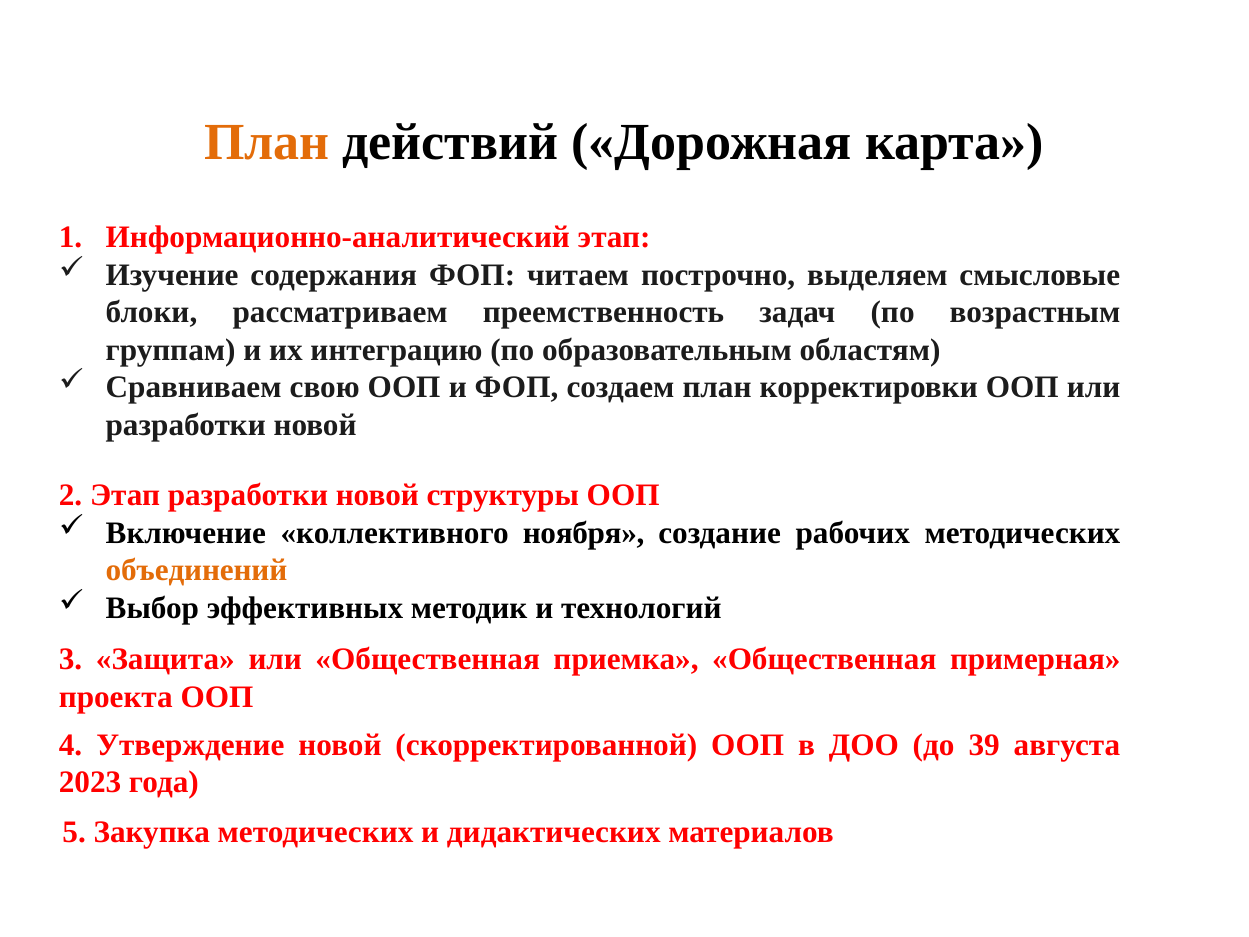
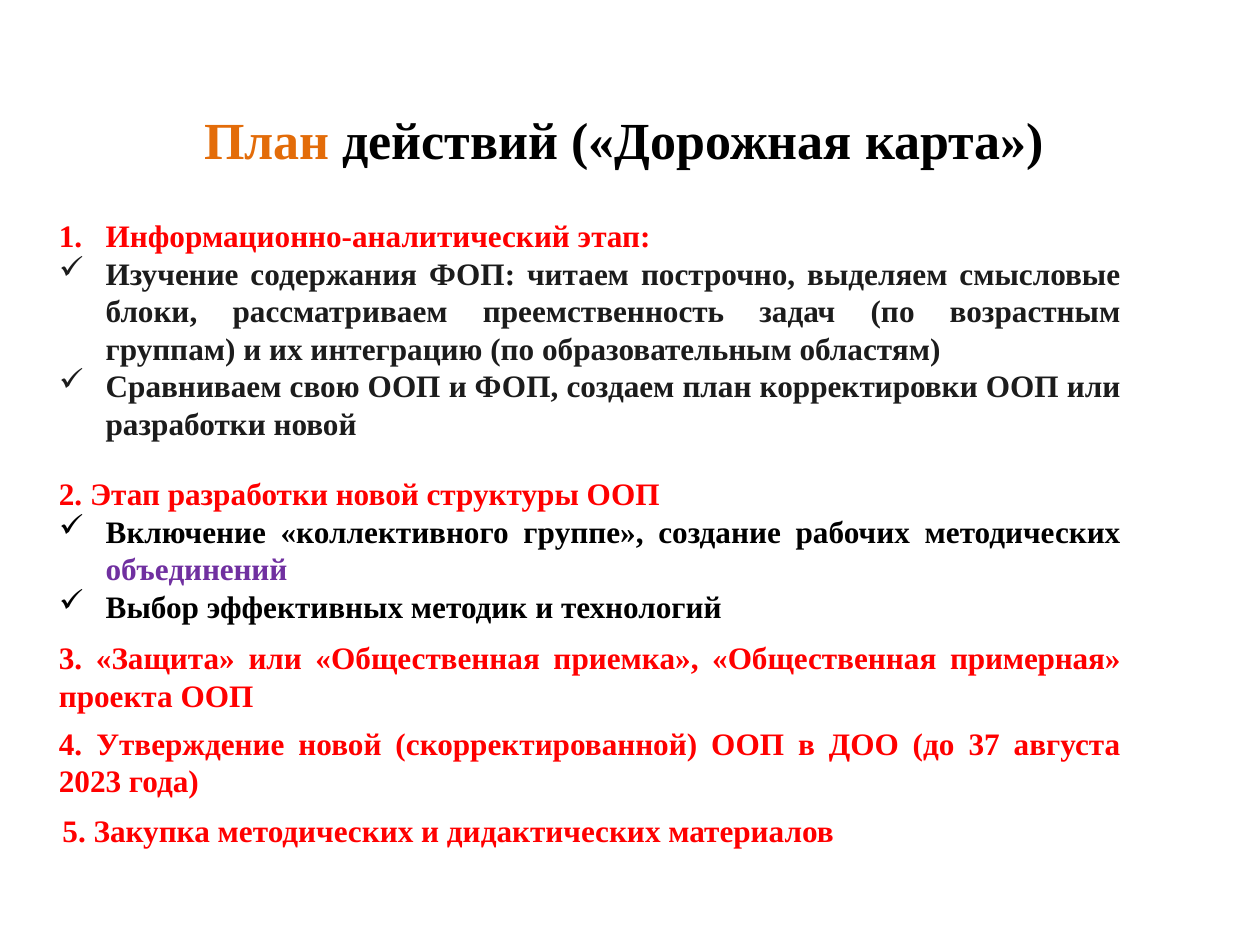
ноября: ноября -> группе
объединений colour: orange -> purple
39: 39 -> 37
